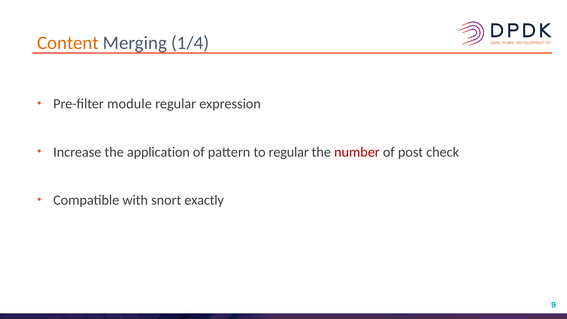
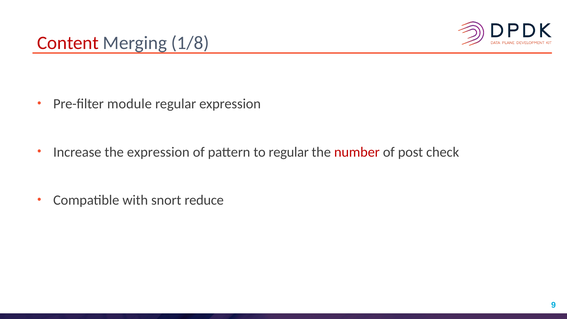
Content colour: orange -> red
1/4: 1/4 -> 1/8
the application: application -> expression
exactly: exactly -> reduce
